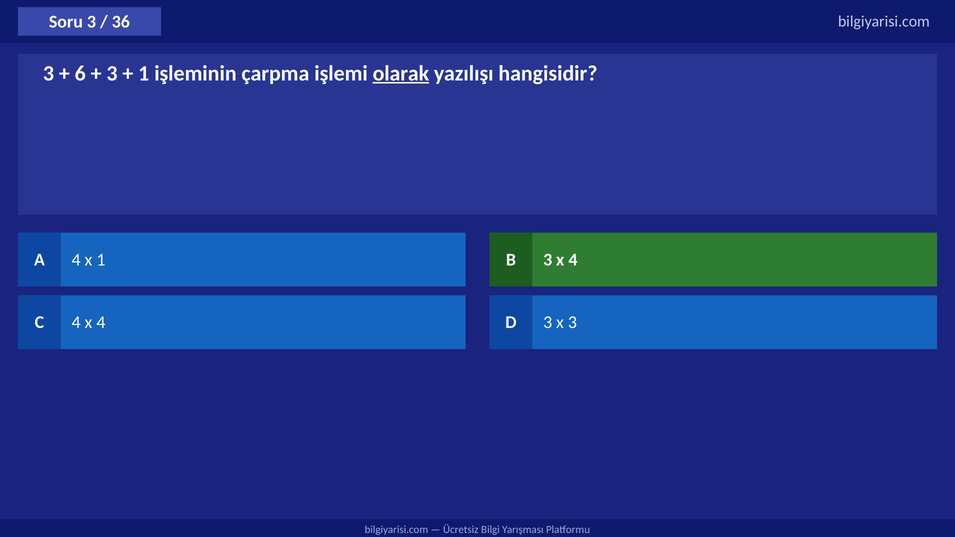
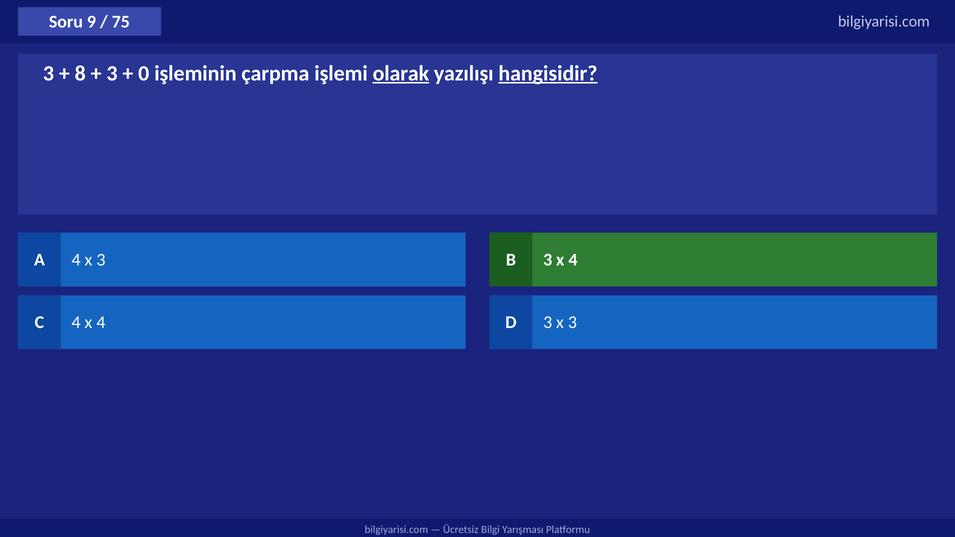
Soru 3: 3 -> 9
36: 36 -> 75
6: 6 -> 8
1 at (144, 74): 1 -> 0
hangisidir underline: none -> present
4 x 1: 1 -> 3
